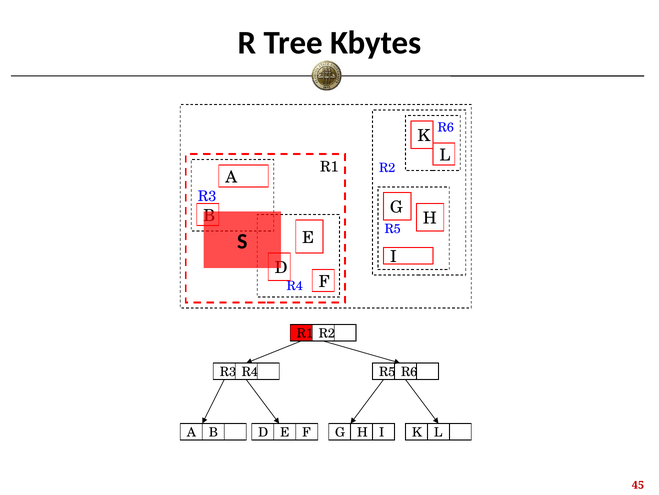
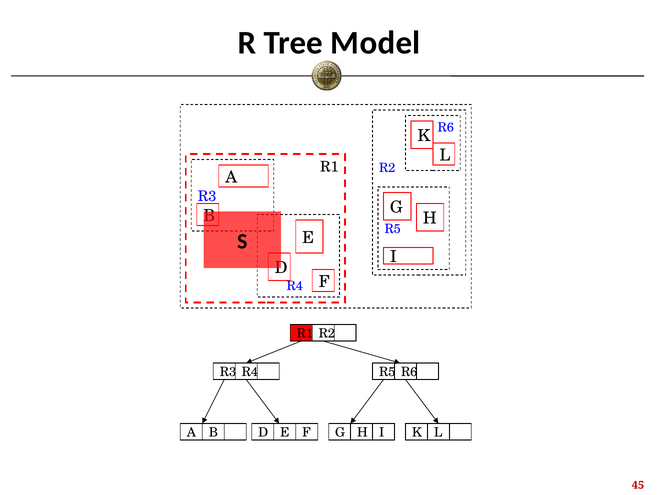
Kbytes: Kbytes -> Model
